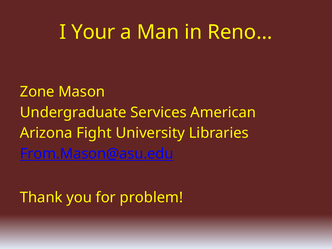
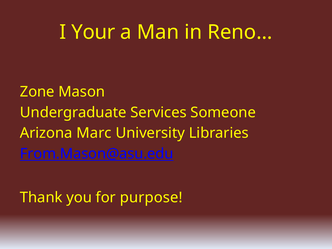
American: American -> Someone
Fight: Fight -> Marc
problem: problem -> purpose
